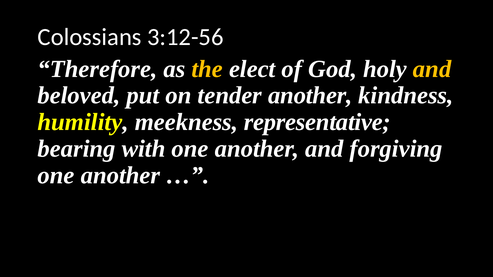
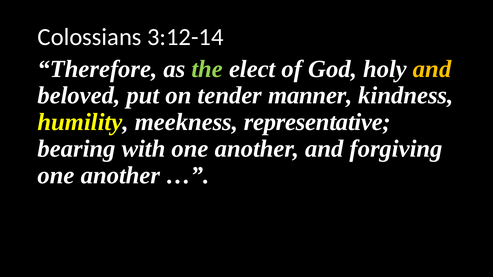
3:12-56: 3:12-56 -> 3:12-14
the colour: yellow -> light green
tender another: another -> manner
